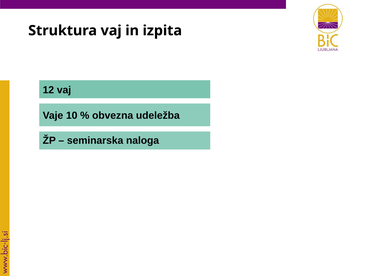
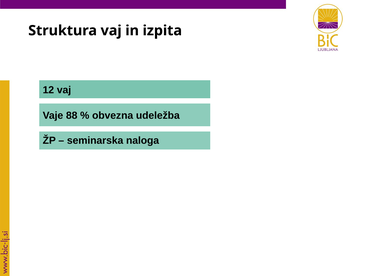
10: 10 -> 88
